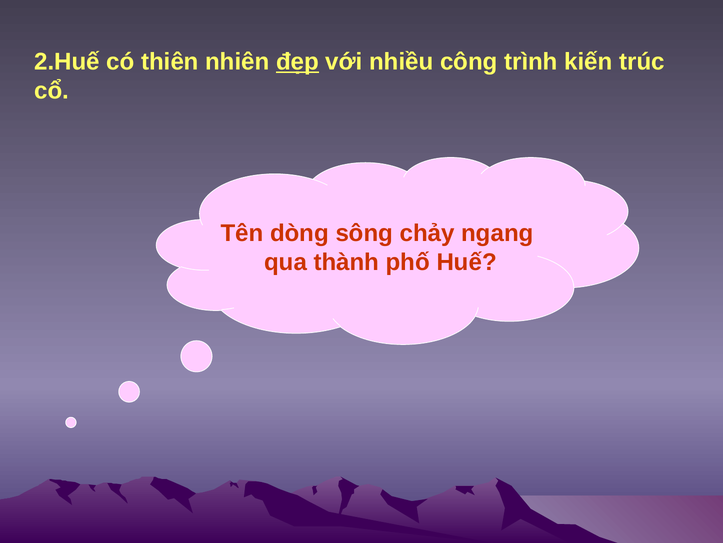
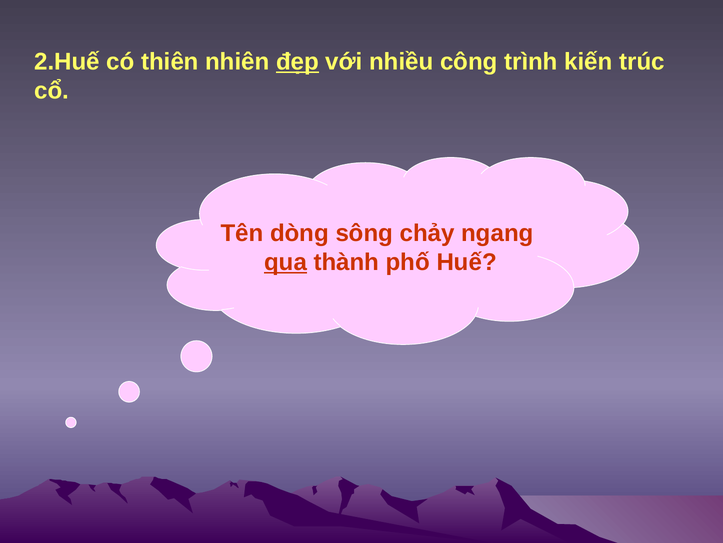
qua underline: none -> present
